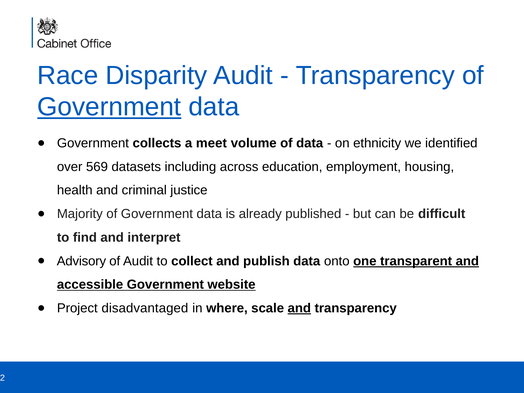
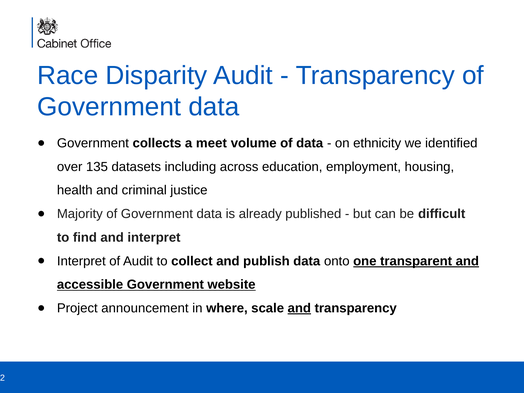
Government at (109, 107) underline: present -> none
569: 569 -> 135
Advisory at (81, 261): Advisory -> Interpret
disadvantaged: disadvantaged -> announcement
